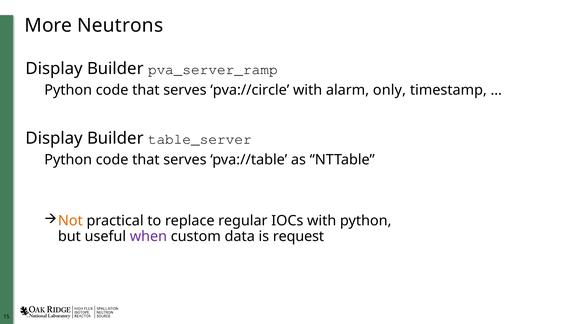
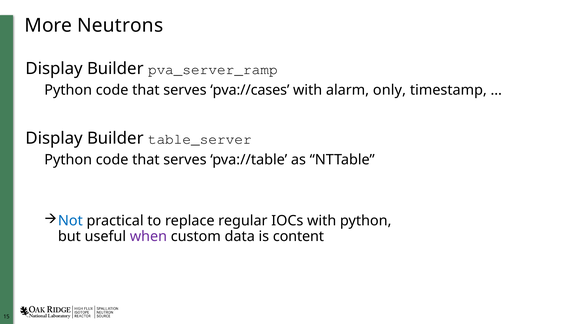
pva://circle: pva://circle -> pva://cases
Not colour: orange -> blue
request: request -> content
